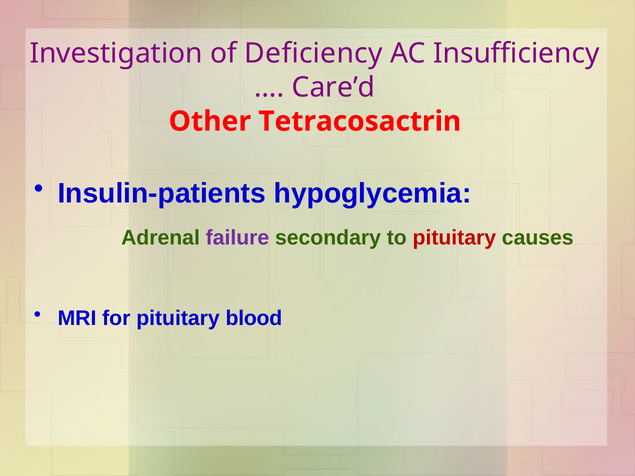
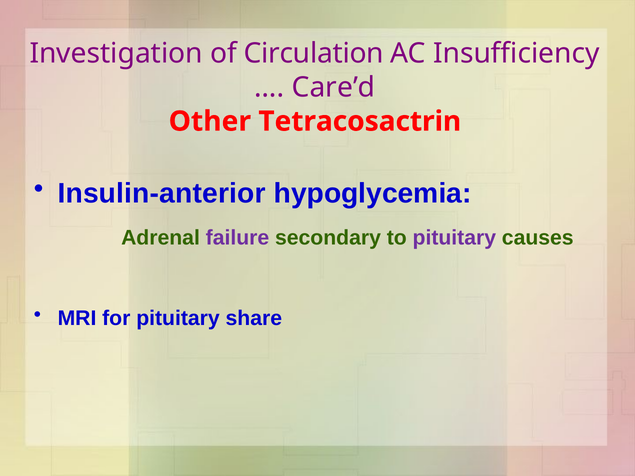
Deficiency: Deficiency -> Circulation
Insulin-patients: Insulin-patients -> Insulin-anterior
pituitary at (454, 238) colour: red -> purple
blood: blood -> share
